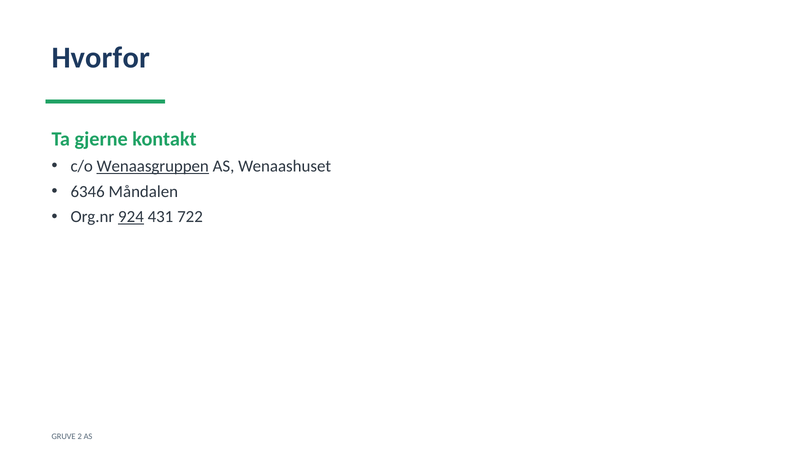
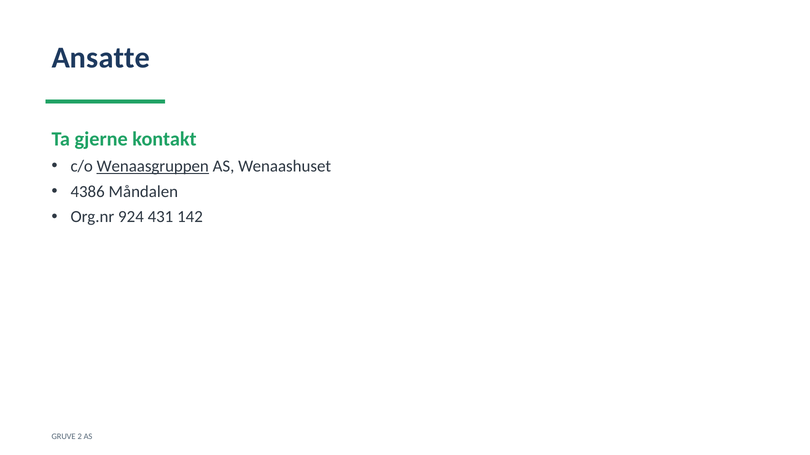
Hvorfor: Hvorfor -> Ansatte
6346: 6346 -> 4386
924 underline: present -> none
722: 722 -> 142
